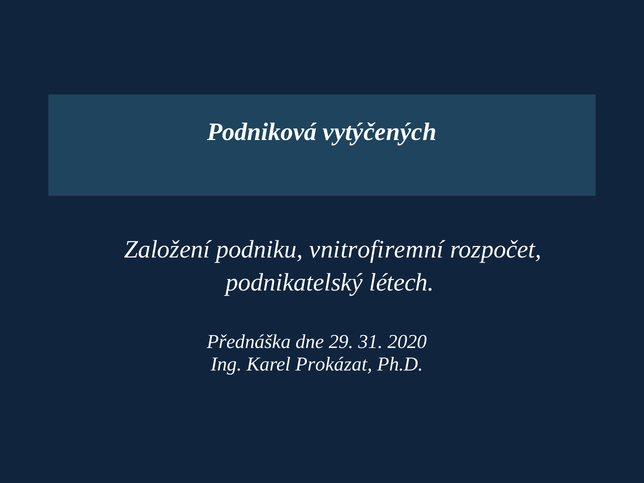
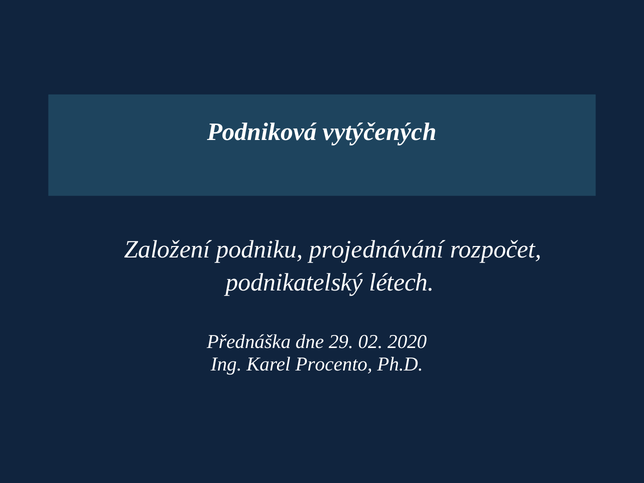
vnitrofiremní: vnitrofiremní -> projednávání
31: 31 -> 02
Prokázat: Prokázat -> Procento
